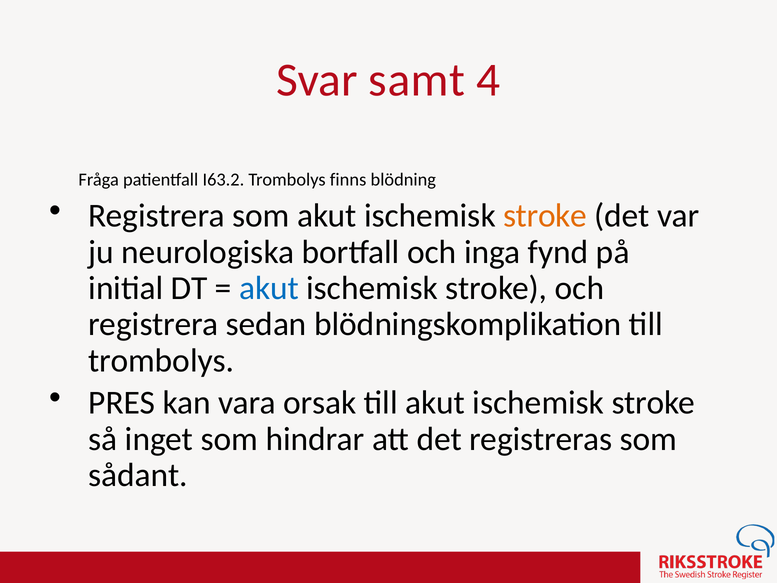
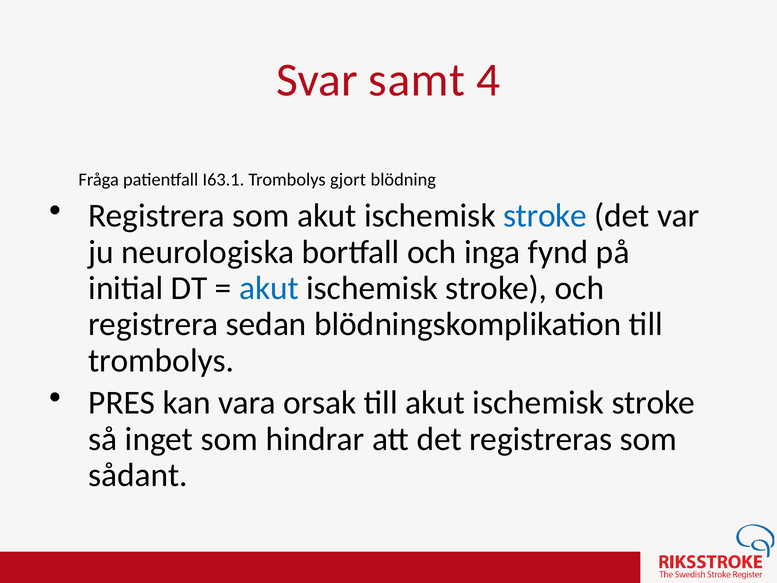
I63.2: I63.2 -> I63.1
finns: finns -> gjort
stroke at (545, 216) colour: orange -> blue
